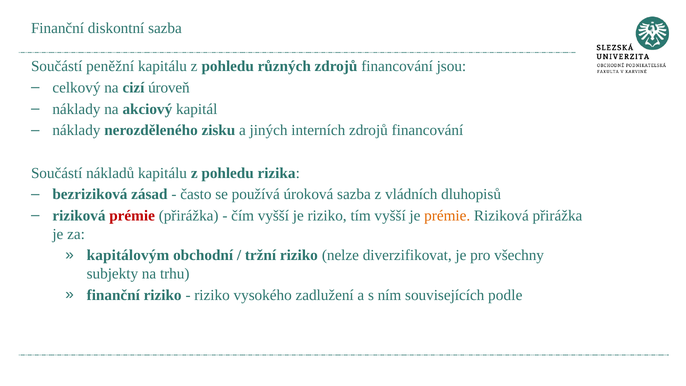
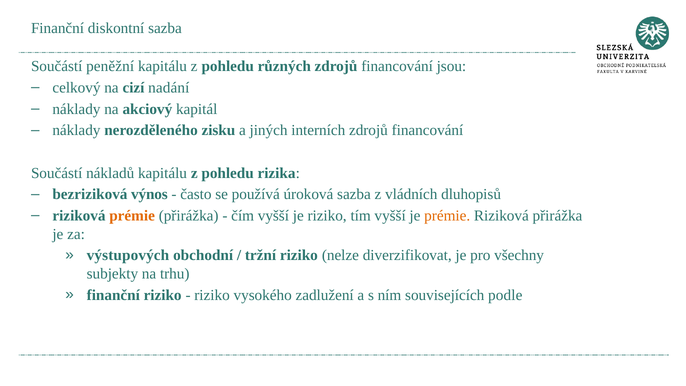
úroveň: úroveň -> nadání
zásad: zásad -> výnos
prémie at (132, 216) colour: red -> orange
kapitálovým: kapitálovým -> výstupových
